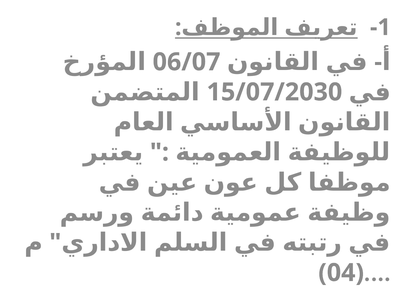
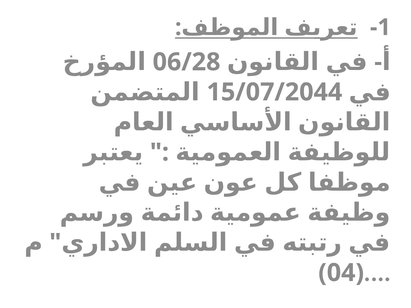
06/07: 06/07 -> 06/28
15/07/2030: 15/07/2030 -> 15/07/2044
